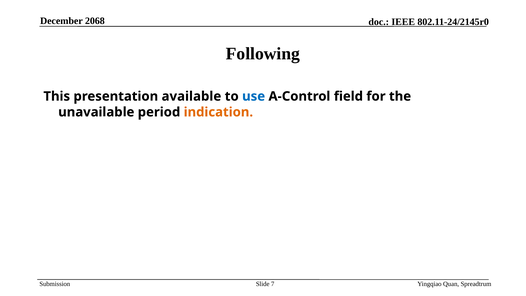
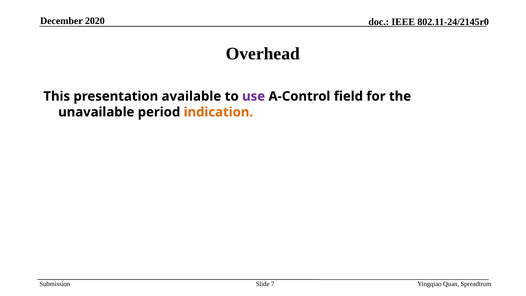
2068: 2068 -> 2020
Following: Following -> Overhead
use colour: blue -> purple
